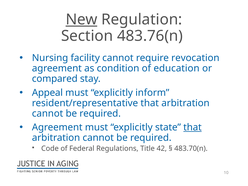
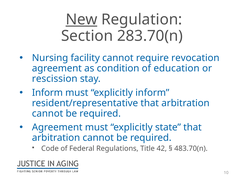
483.76(n: 483.76(n -> 283.70(n
compared: compared -> rescission
Appeal at (47, 93): Appeal -> Inform
that at (193, 127) underline: present -> none
